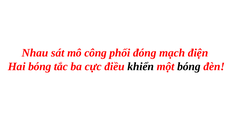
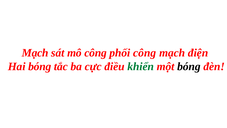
Nhau at (35, 53): Nhau -> Mạch
phối đóng: đóng -> công
khiển colour: black -> green
